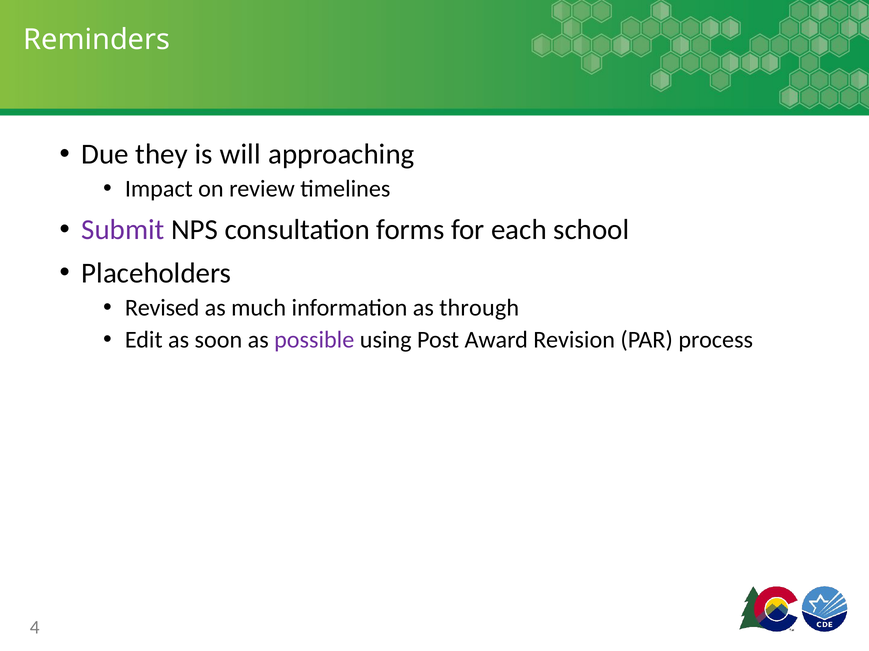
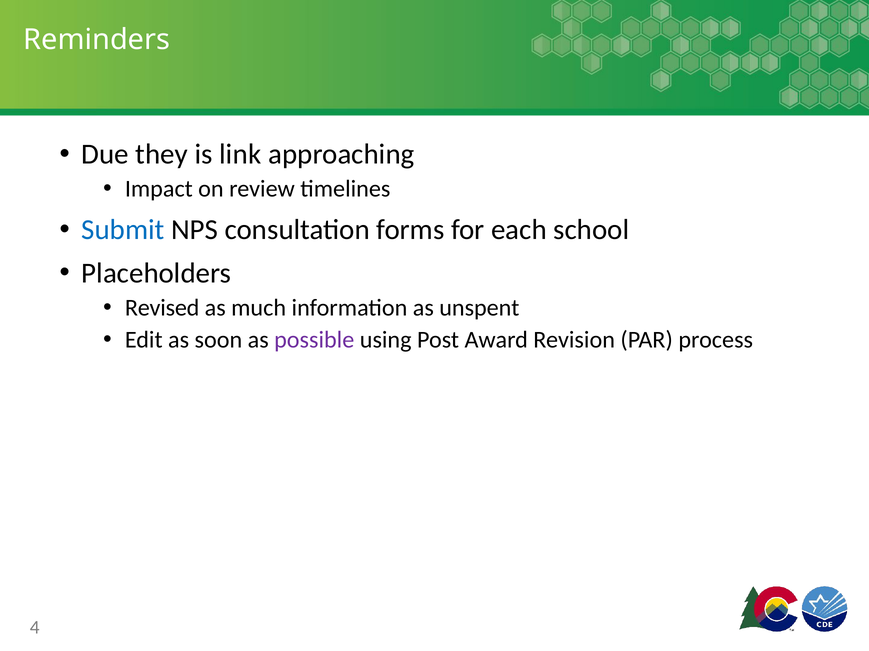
will: will -> link
Submit colour: purple -> blue
through: through -> unspent
